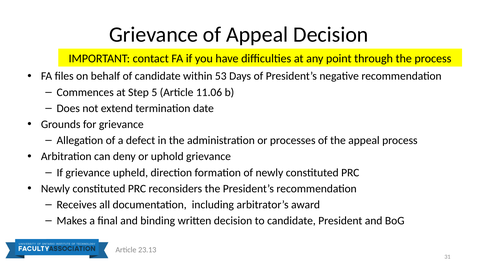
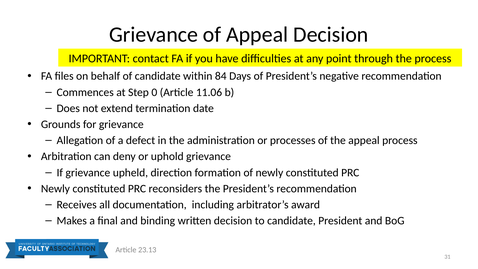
53: 53 -> 84
5: 5 -> 0
